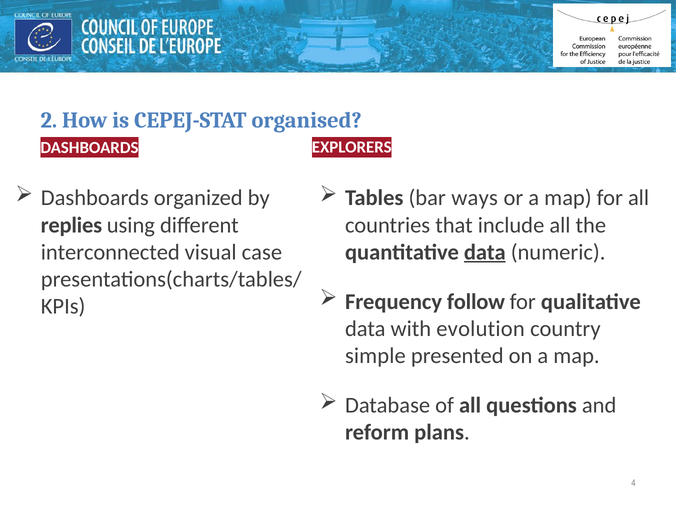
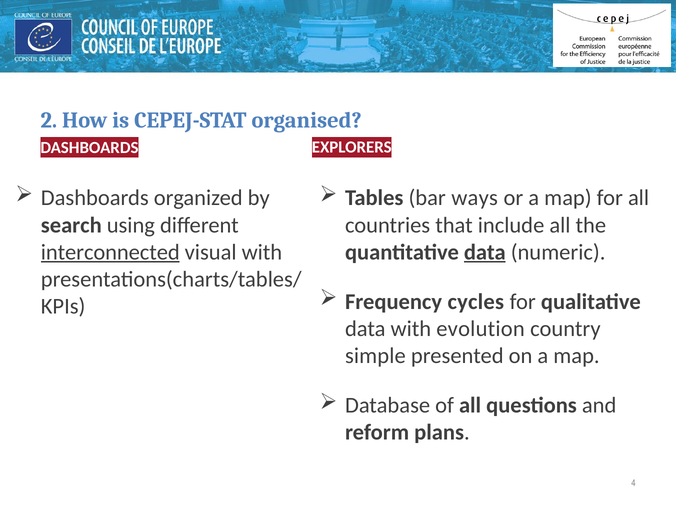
replies: replies -> search
interconnected underline: none -> present
visual case: case -> with
follow: follow -> cycles
